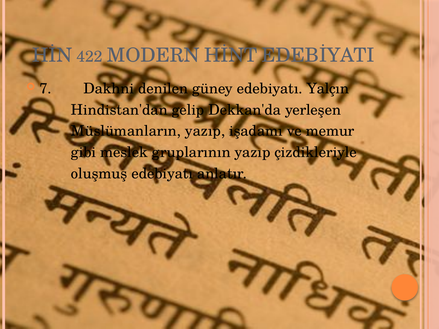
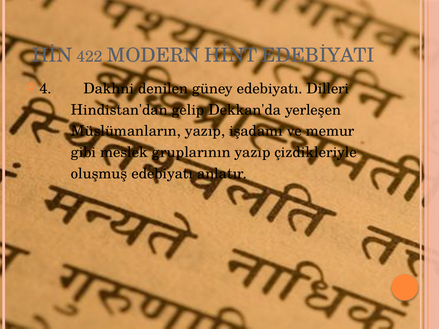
7: 7 -> 4
Yalçın: Yalçın -> Dilleri
